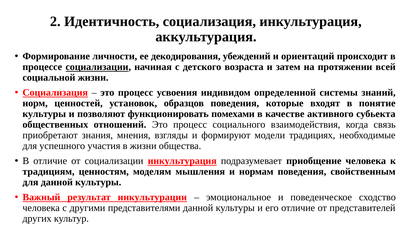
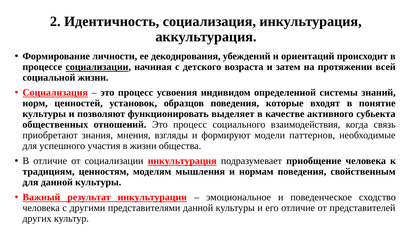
помехами: помехами -> выделяет
традициях: традициях -> паттернов
